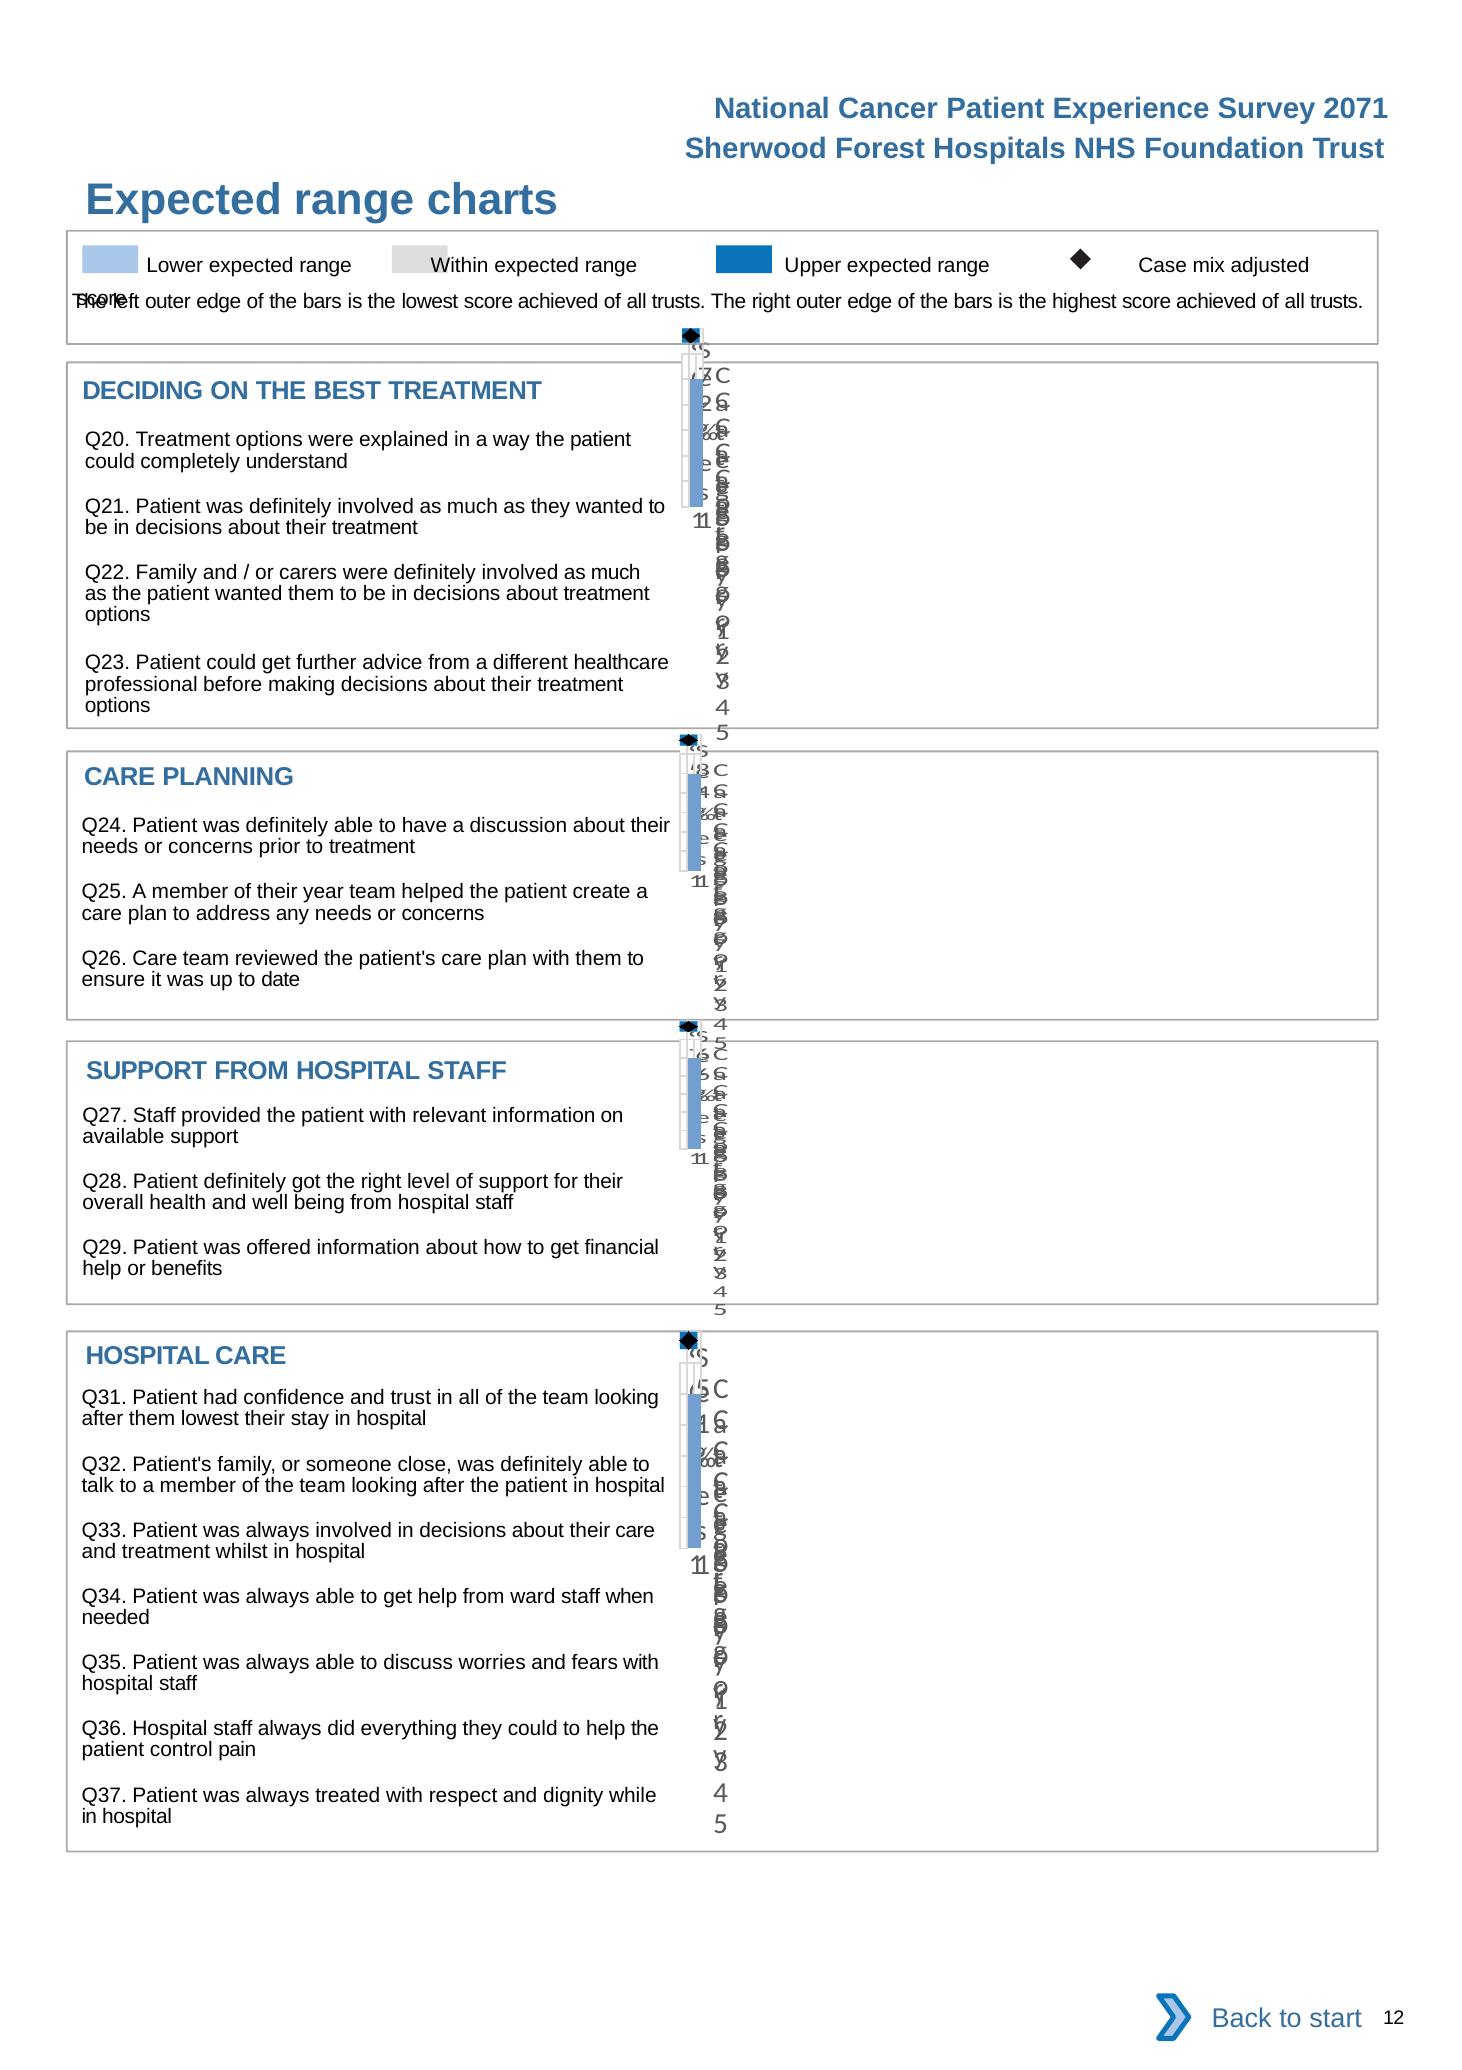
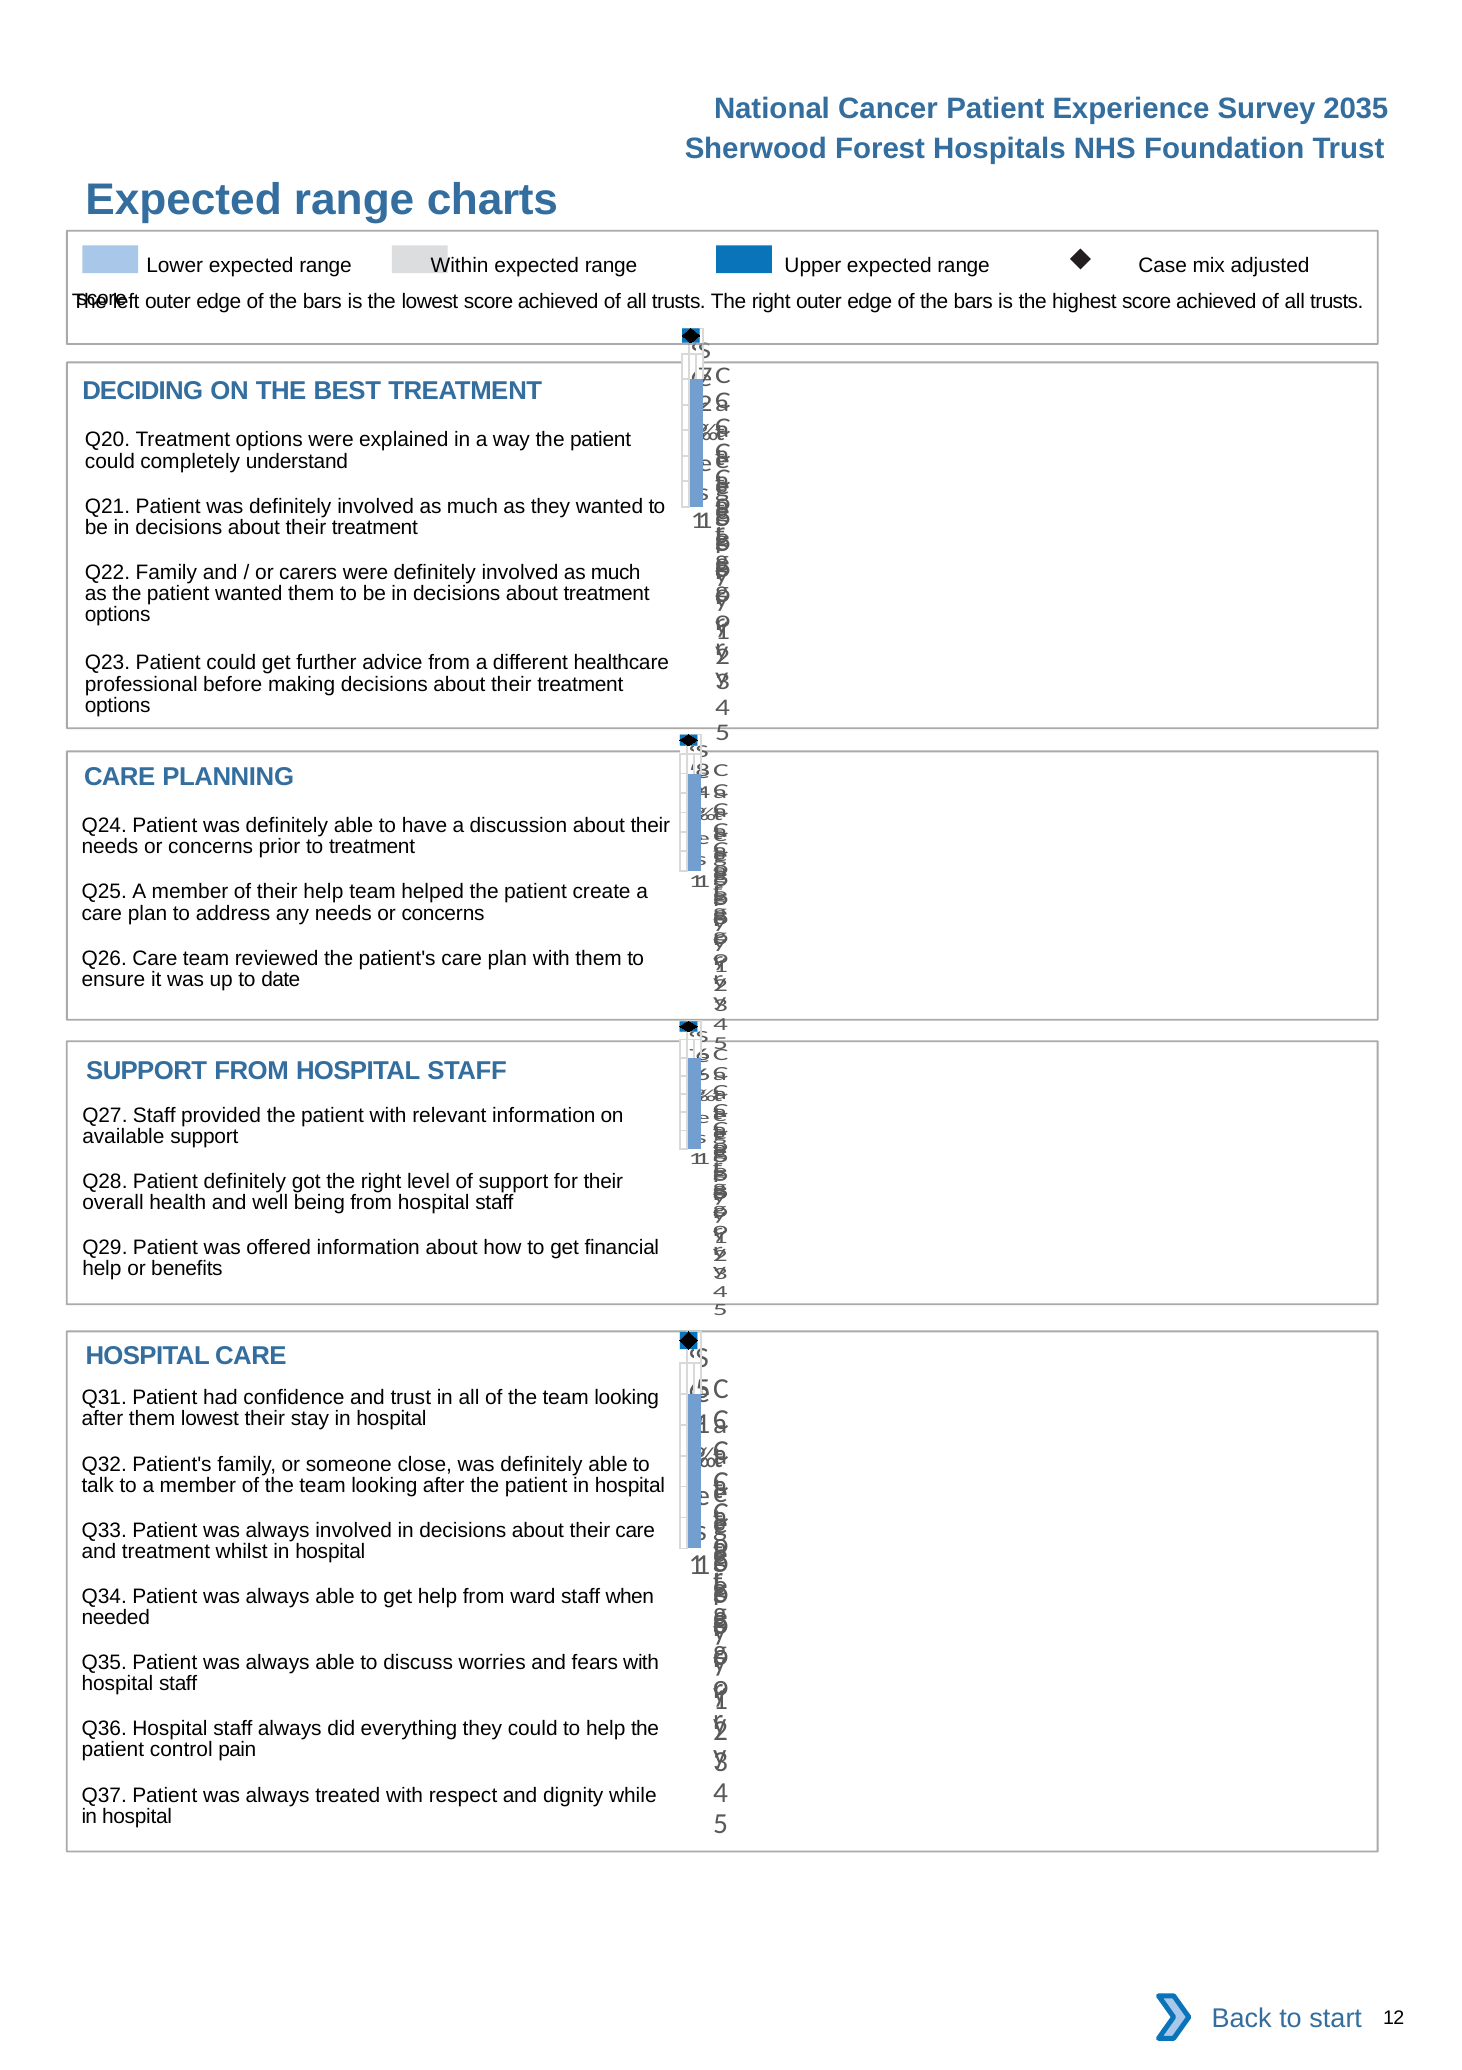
2071: 2071 -> 2035
their year: year -> help
